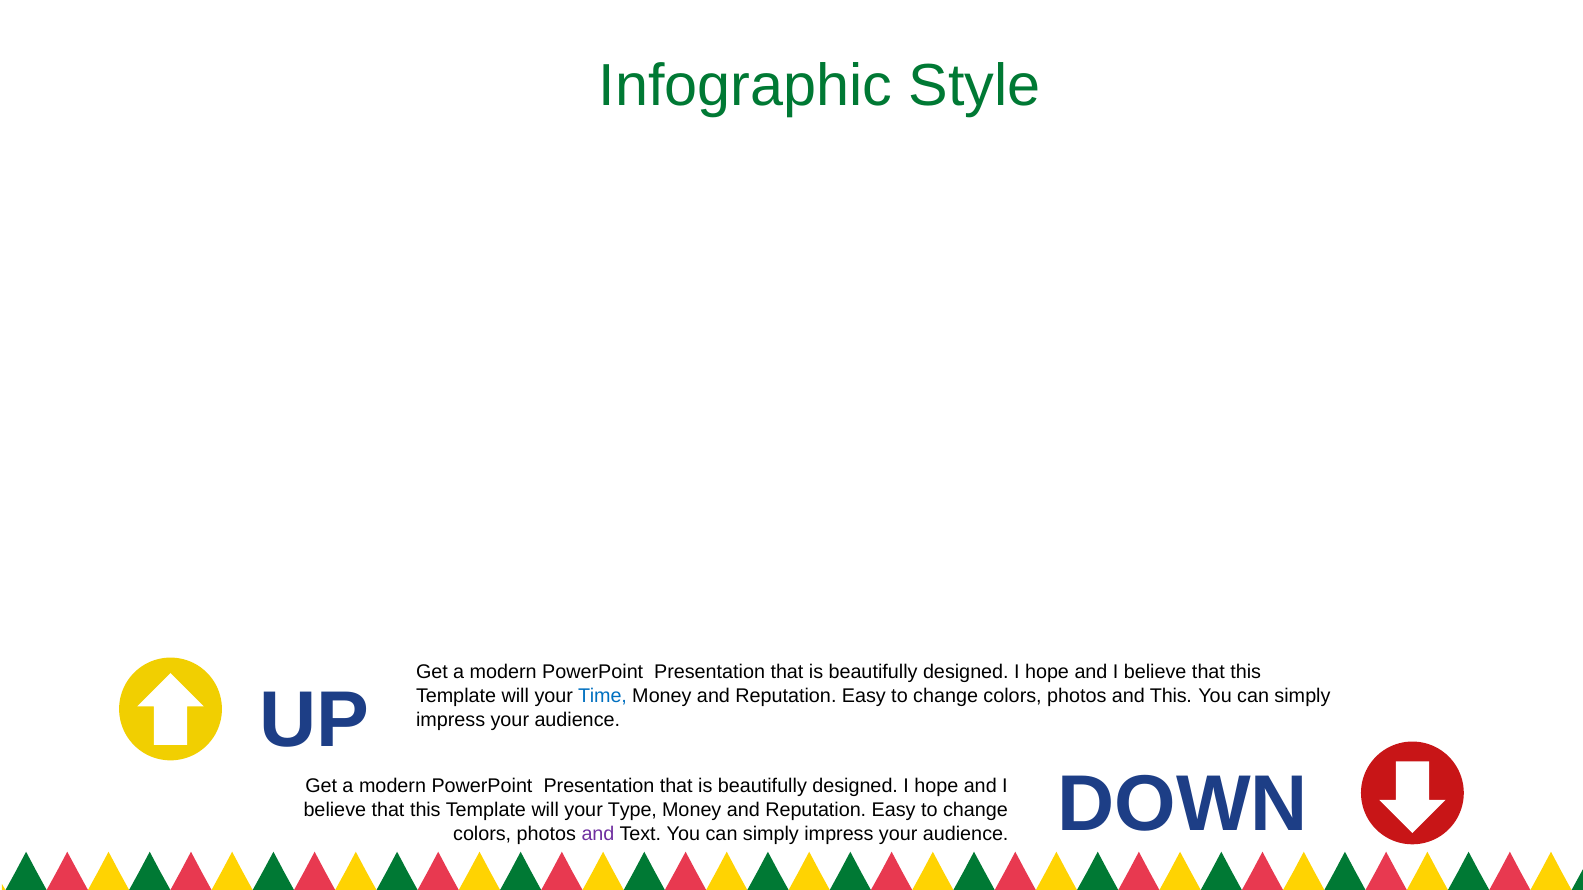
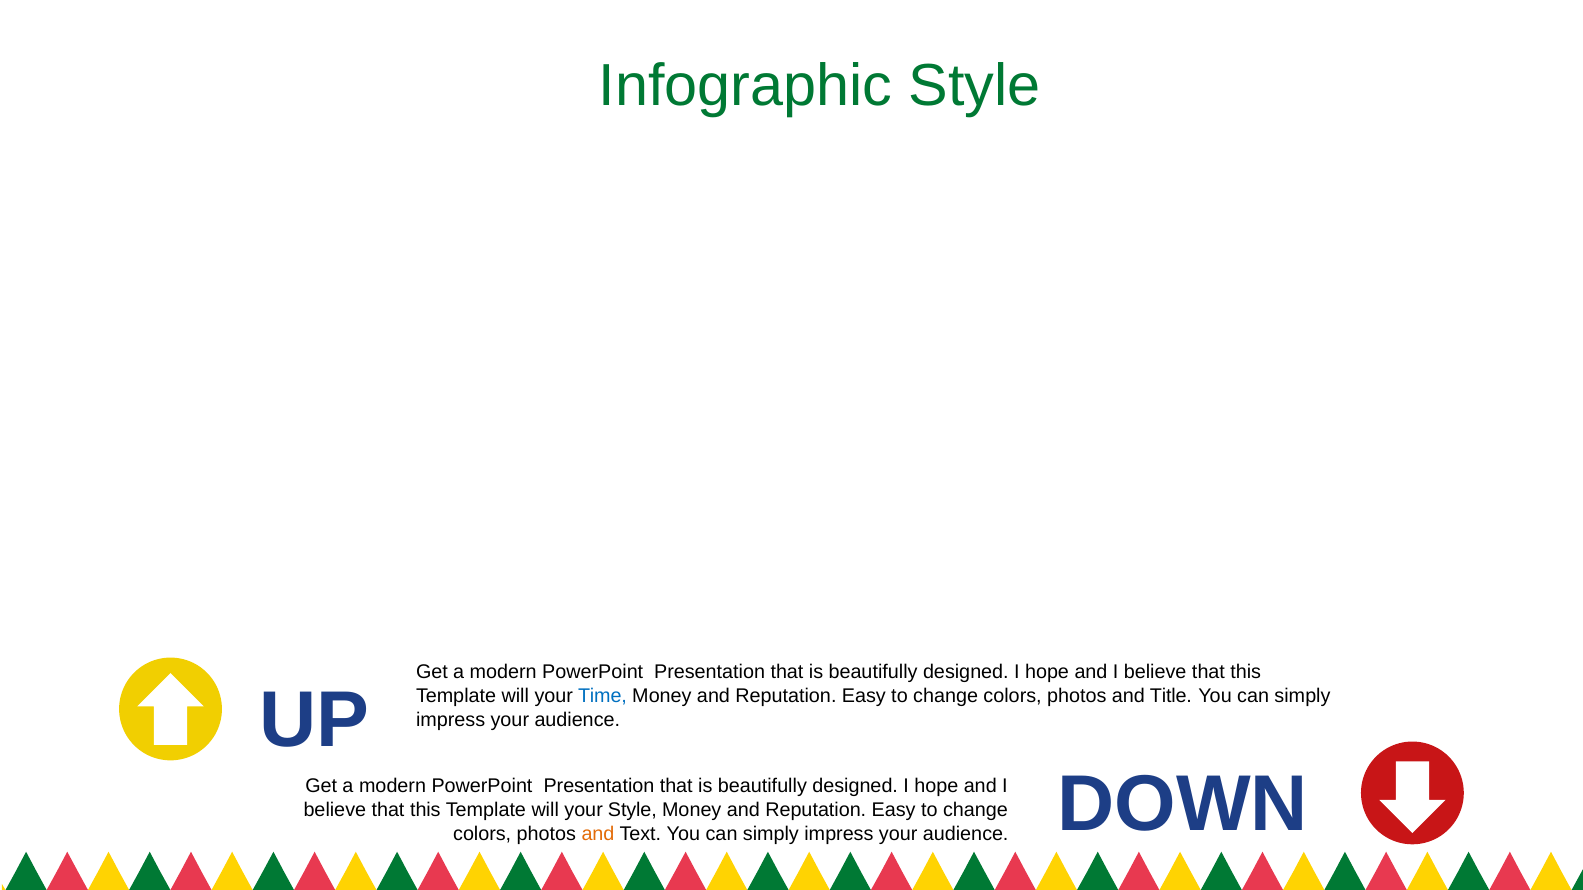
and This: This -> Title
your Type: Type -> Style
and at (598, 834) colour: purple -> orange
